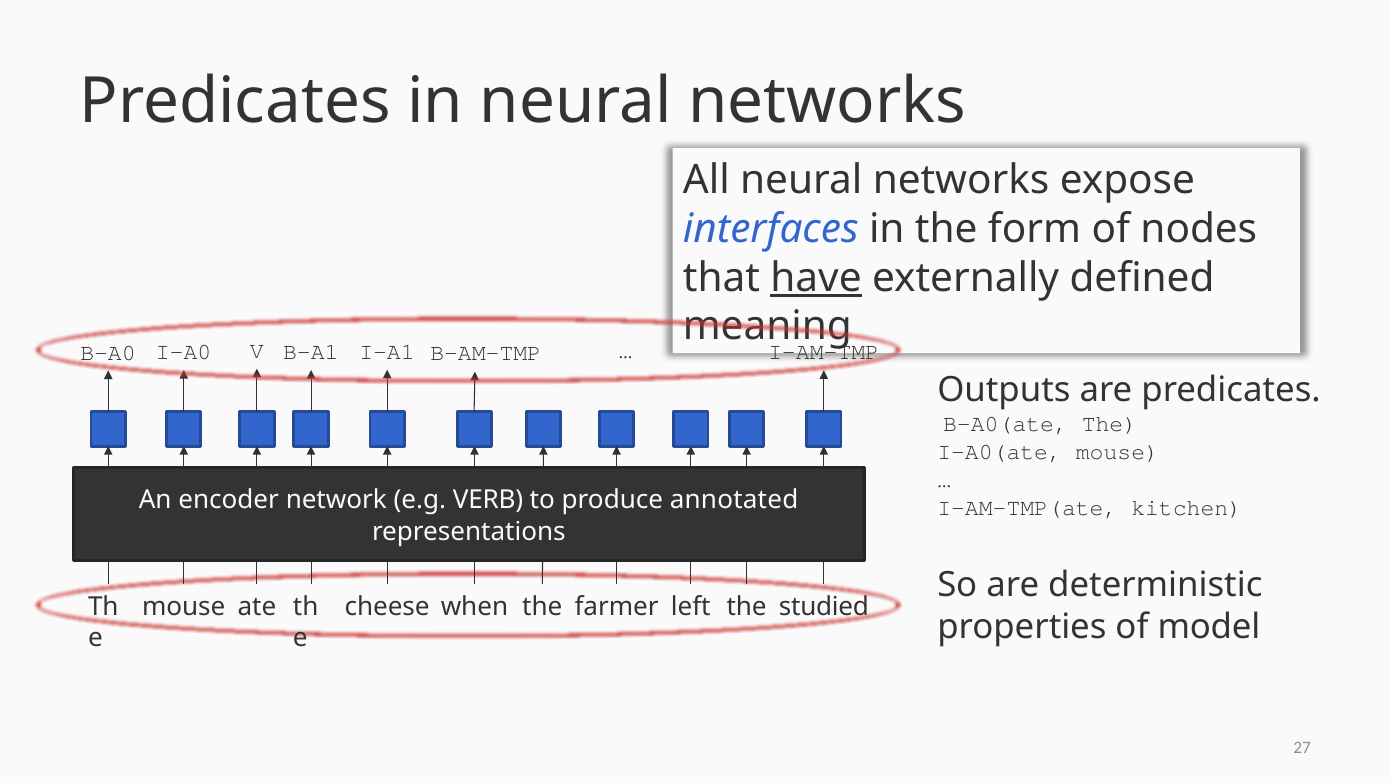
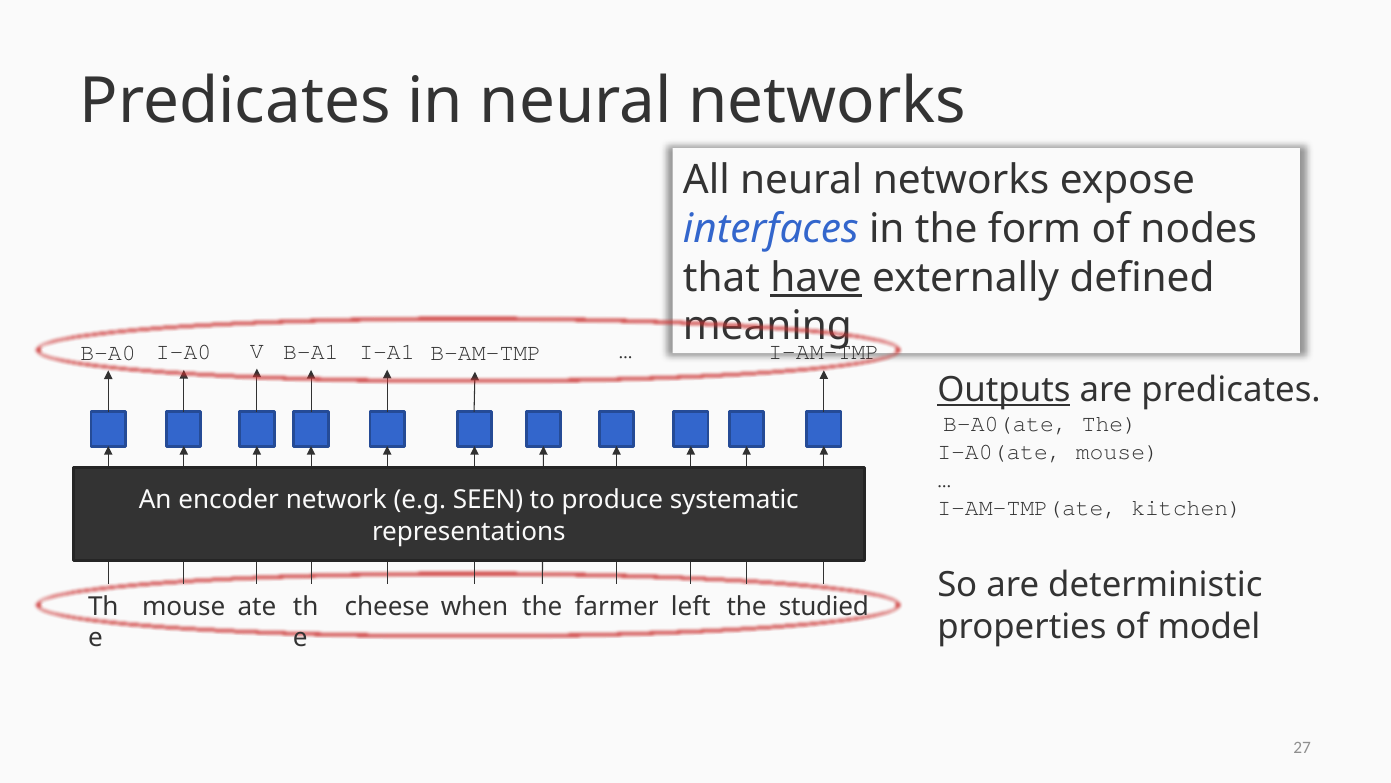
Outputs underline: none -> present
VERB: VERB -> SEEN
annotated: annotated -> systematic
